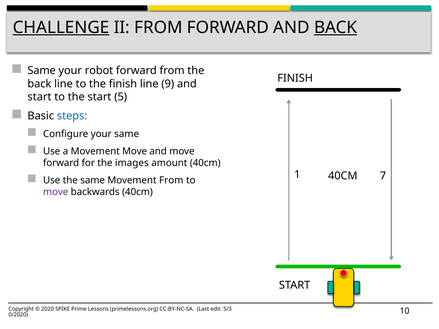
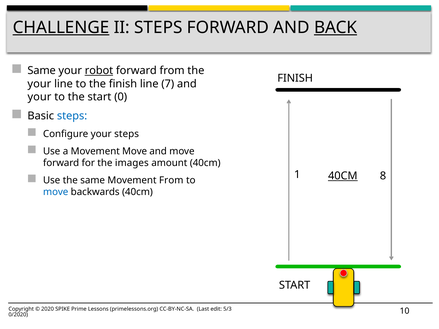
II FROM: FROM -> STEPS
robot underline: none -> present
back at (39, 84): back -> your
9: 9 -> 7
start at (39, 97): start -> your
5: 5 -> 0
your same: same -> steps
7: 7 -> 8
40CM at (343, 176) underline: none -> present
move at (56, 192) colour: purple -> blue
